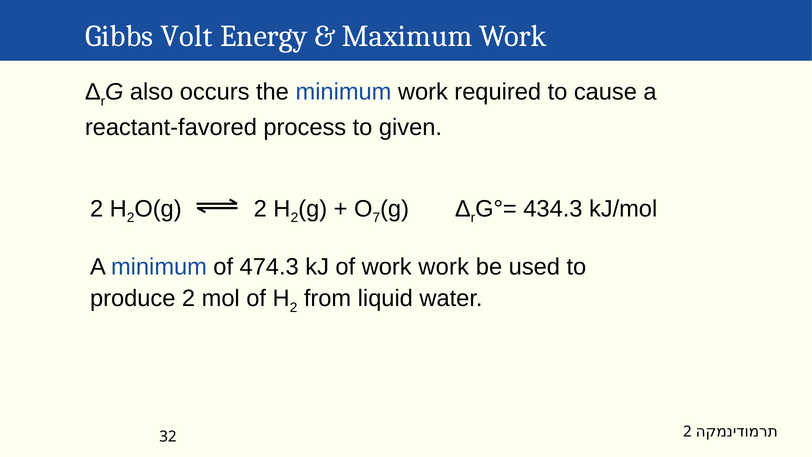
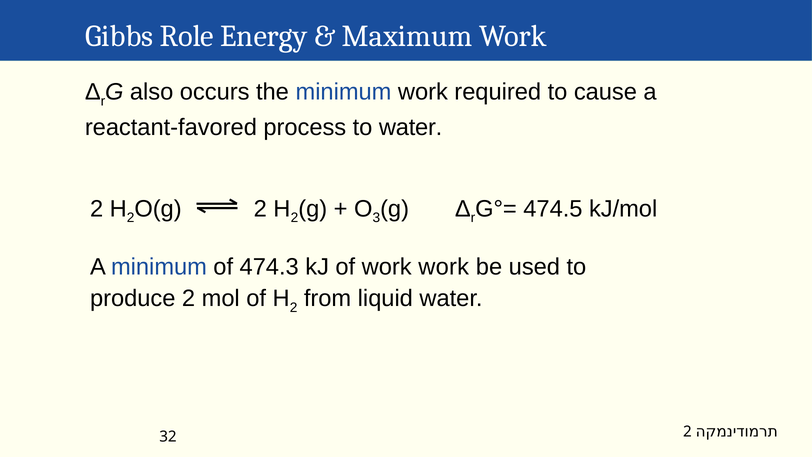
Volt: Volt -> Role
to given: given -> water
7: 7 -> 3
434.3: 434.3 -> 474.5
